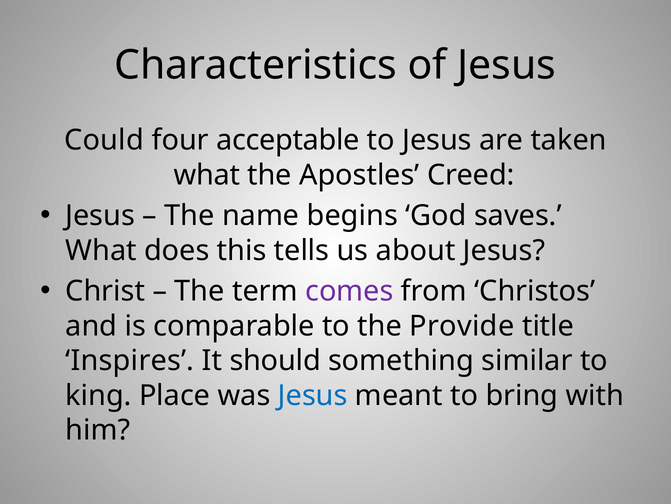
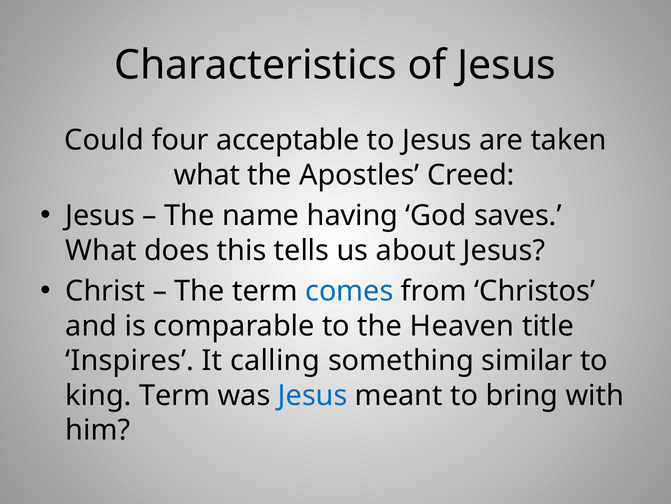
begins: begins -> having
comes colour: purple -> blue
Provide: Provide -> Heaven
should: should -> calling
king Place: Place -> Term
